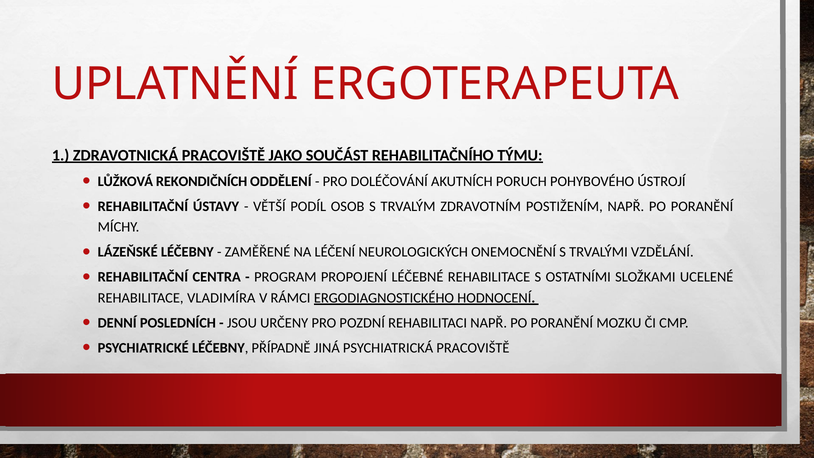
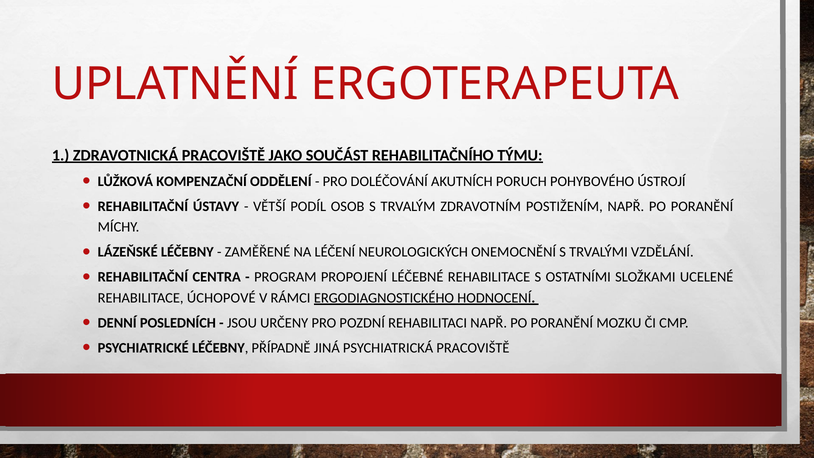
REKONDIČNÍCH: REKONDIČNÍCH -> KOMPENZAČNÍ
VLADIMÍRA: VLADIMÍRA -> ÚCHOPOVÉ
